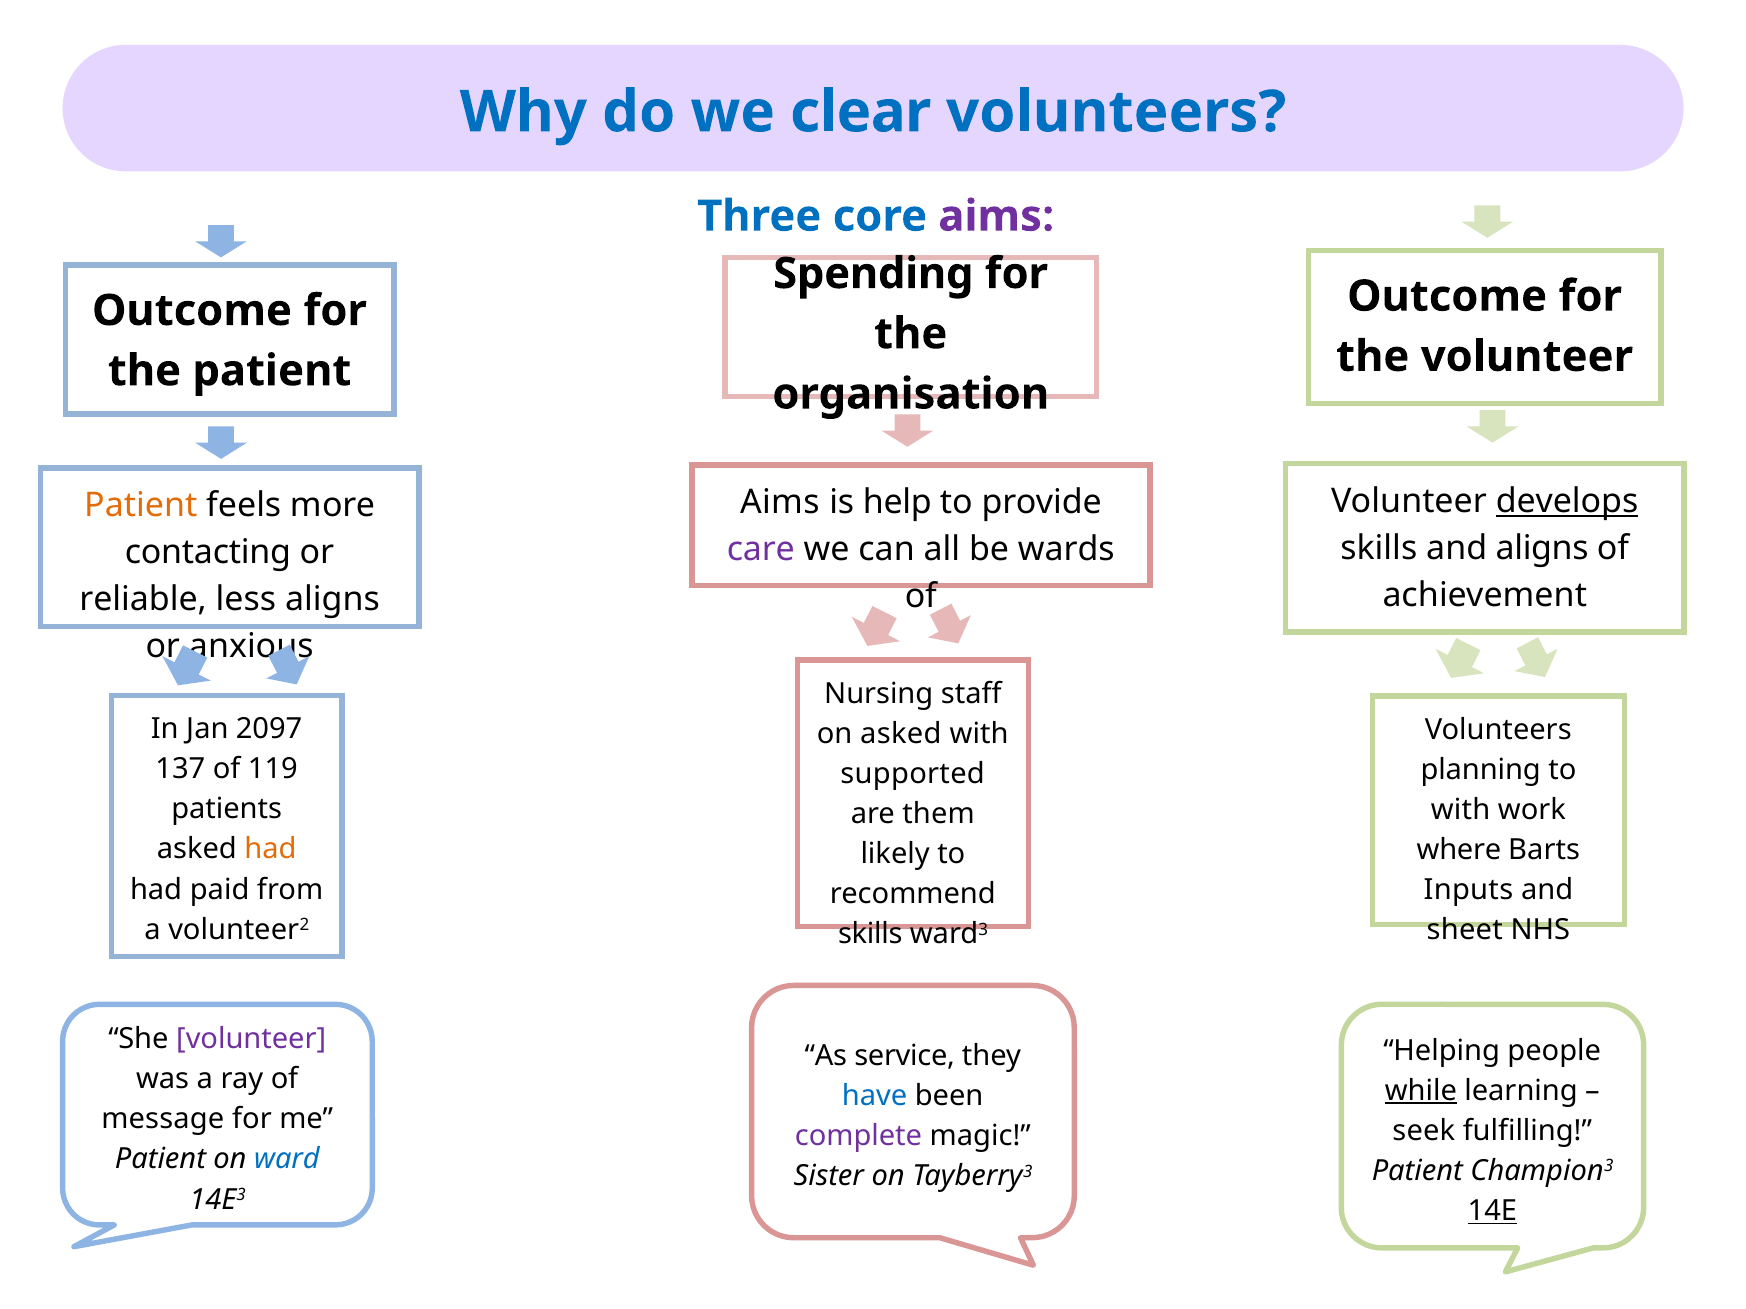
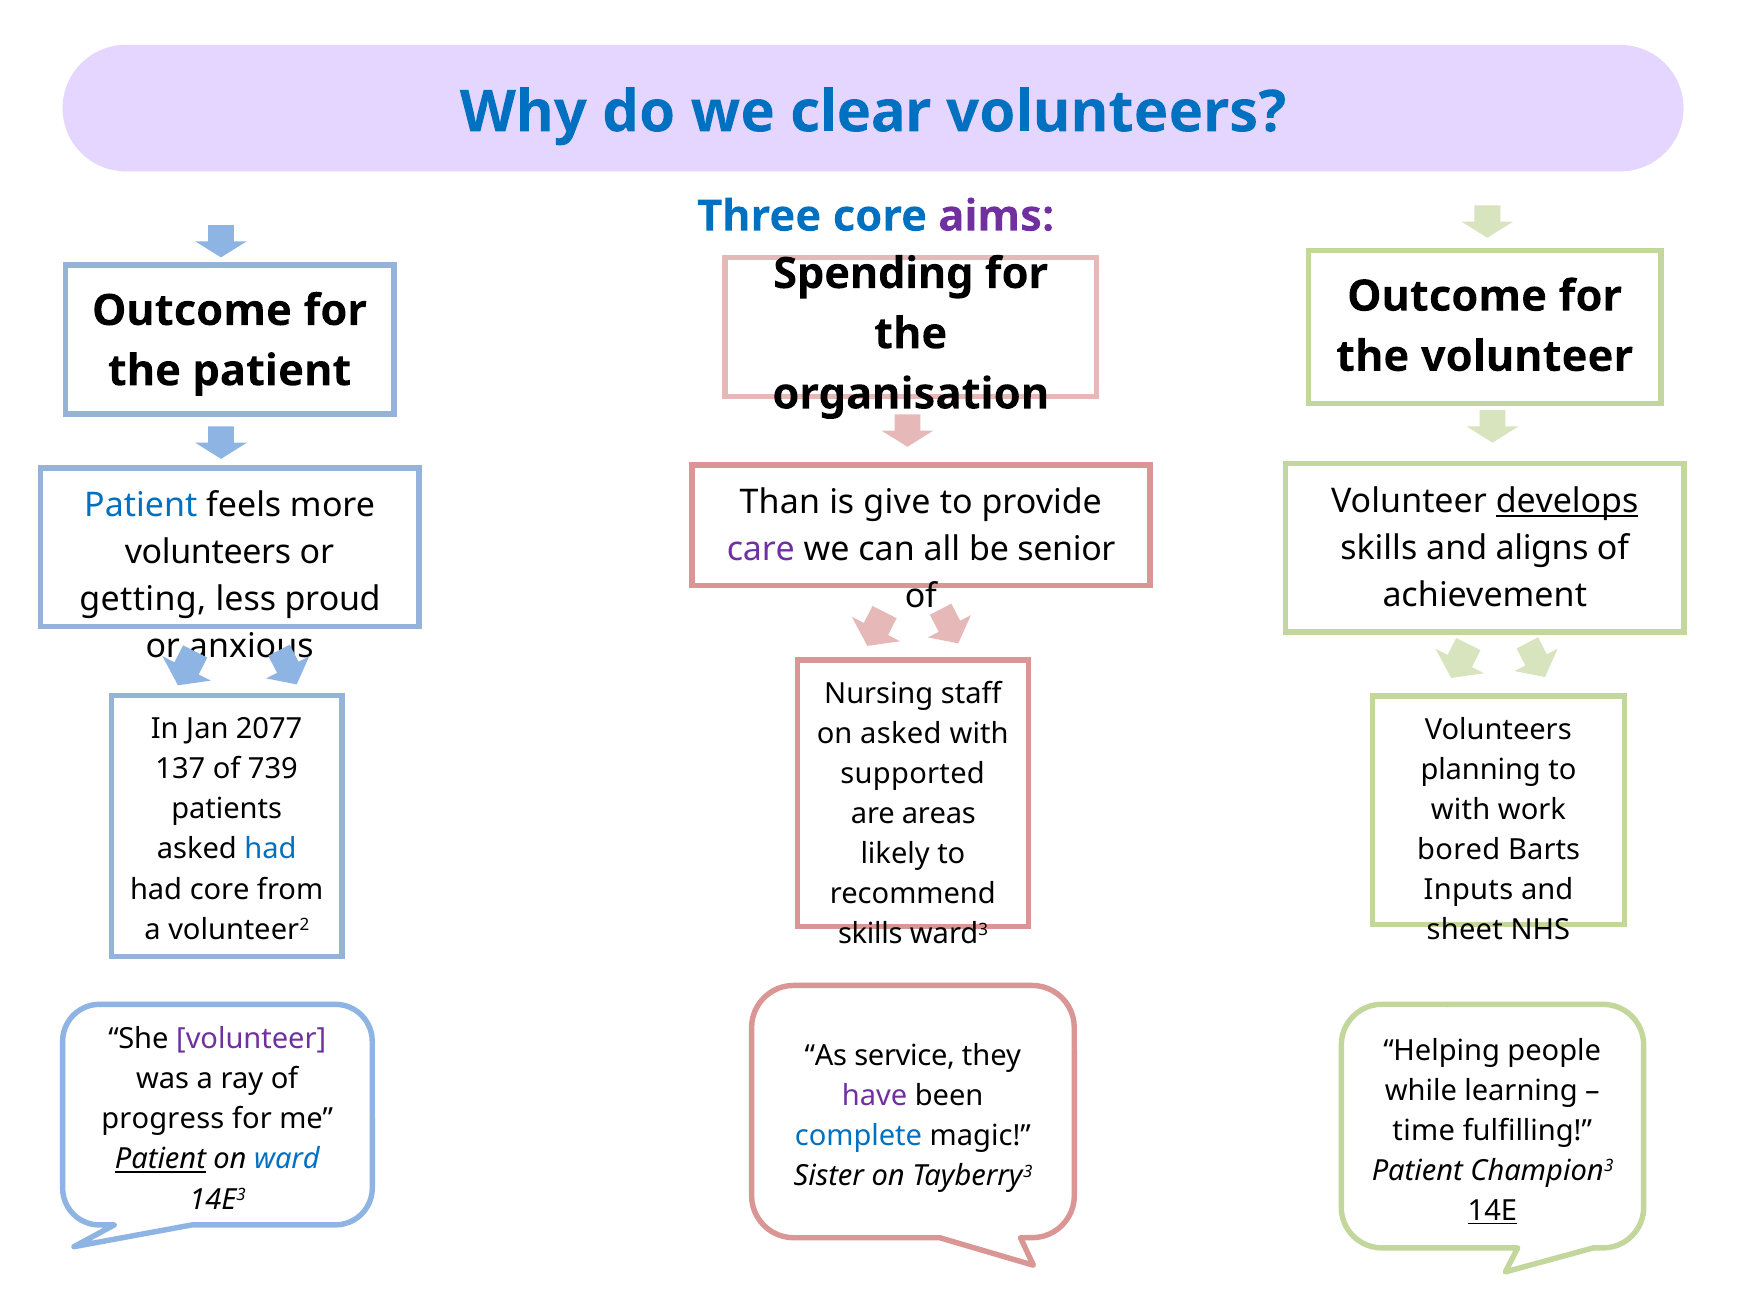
Aims at (780, 503): Aims -> Than
help: help -> give
Patient at (141, 506) colour: orange -> blue
wards: wards -> senior
contacting at (208, 553): contacting -> volunteers
reliable: reliable -> getting
less aligns: aligns -> proud
2097: 2097 -> 2077
119: 119 -> 739
them: them -> areas
had at (270, 850) colour: orange -> blue
where: where -> bored
had paid: paid -> core
while underline: present -> none
have colour: blue -> purple
message: message -> progress
seek: seek -> time
complete colour: purple -> blue
Patient at (160, 1160) underline: none -> present
